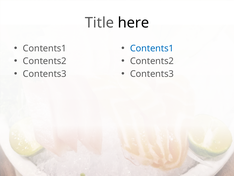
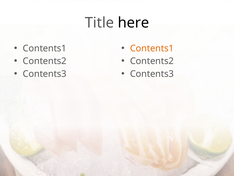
Contents1 at (152, 48) colour: blue -> orange
